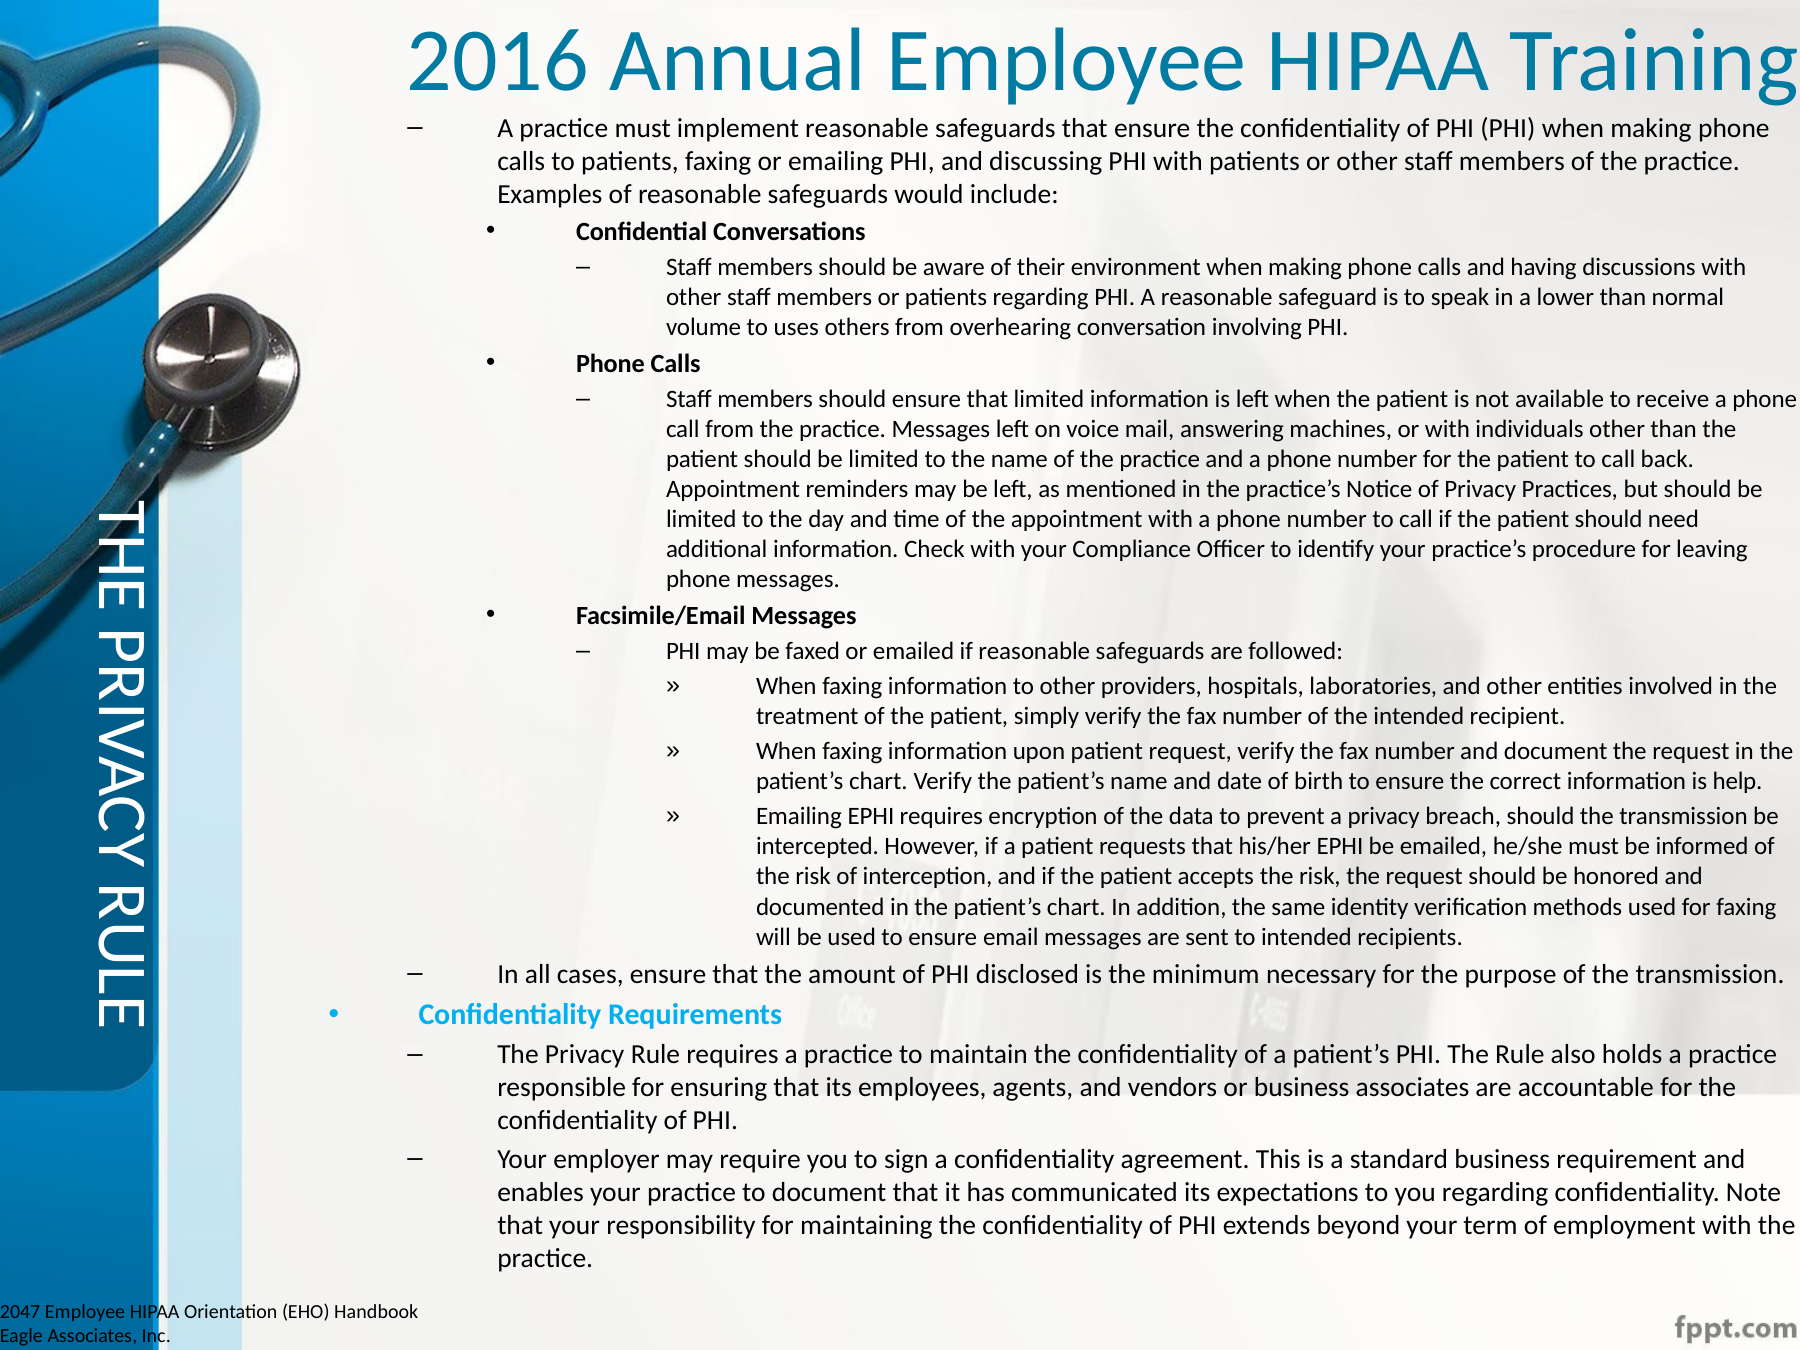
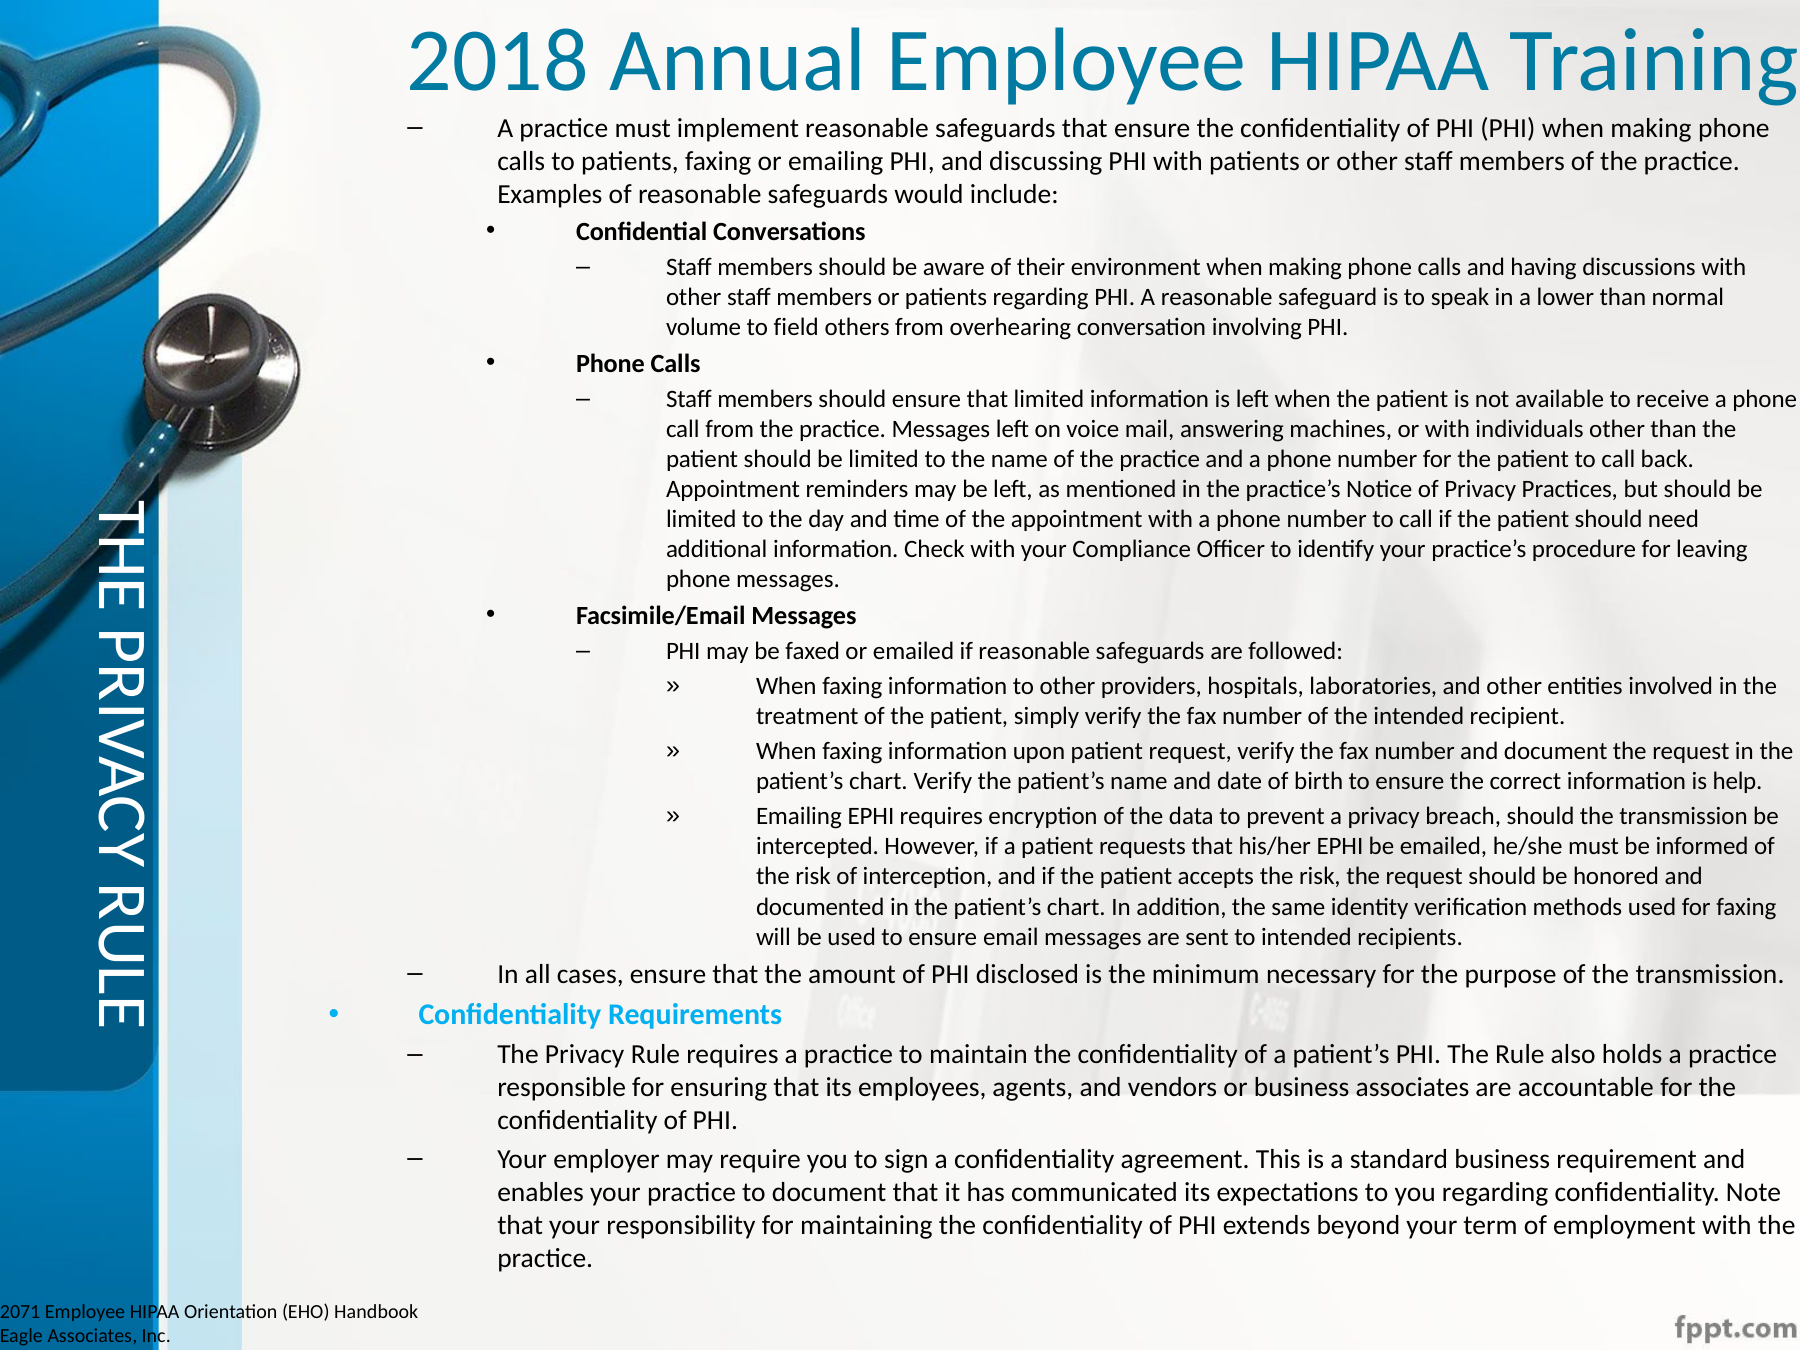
2016: 2016 -> 2018
uses: uses -> field
2047: 2047 -> 2071
